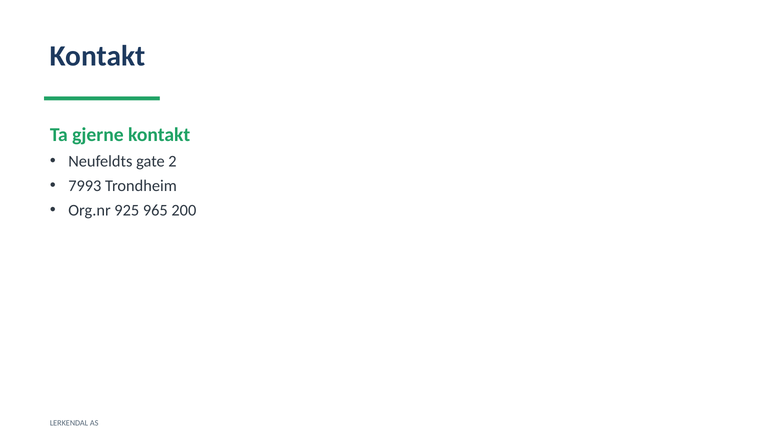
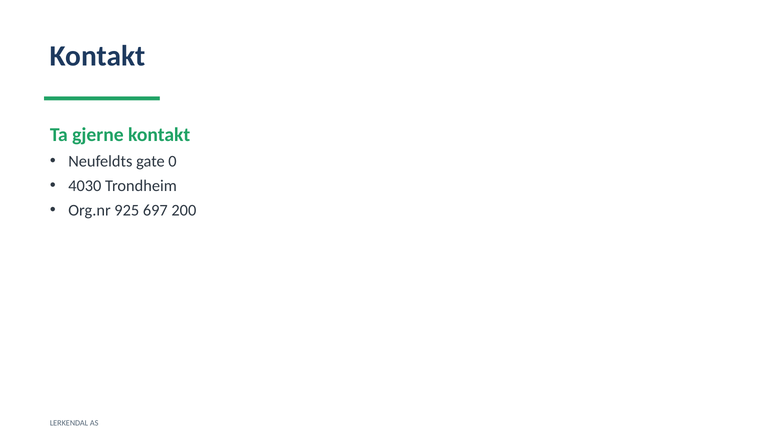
2: 2 -> 0
7993: 7993 -> 4030
965: 965 -> 697
